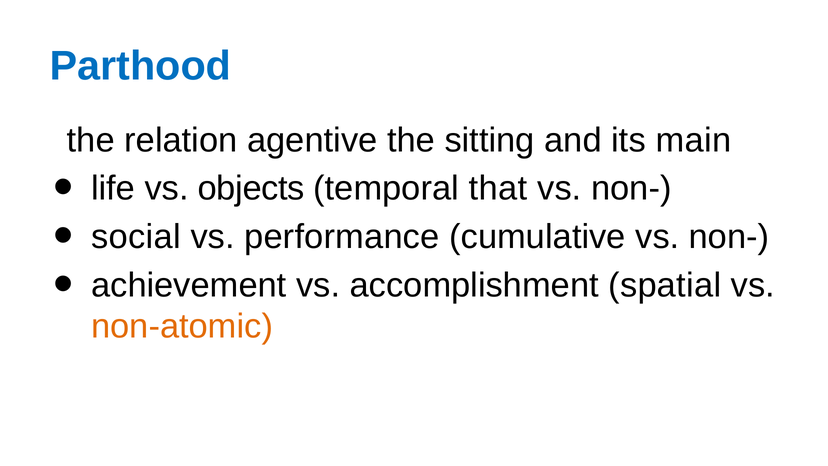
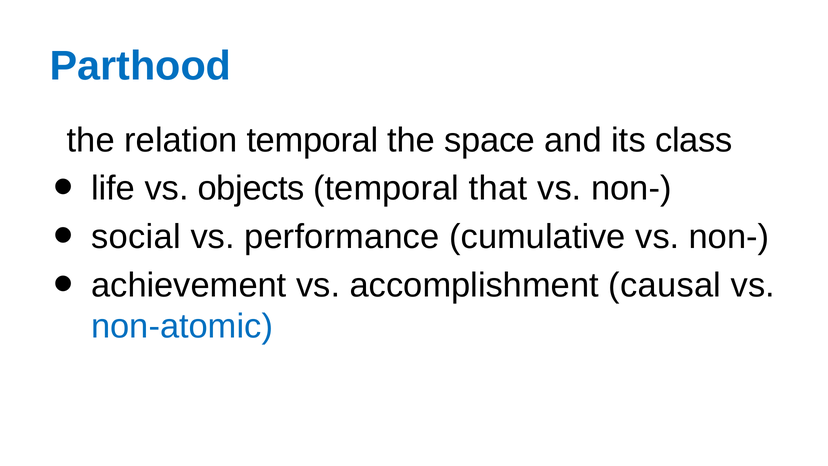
relation agentive: agentive -> temporal
sitting: sitting -> space
main: main -> class
spatial: spatial -> causal
non-atomic colour: orange -> blue
